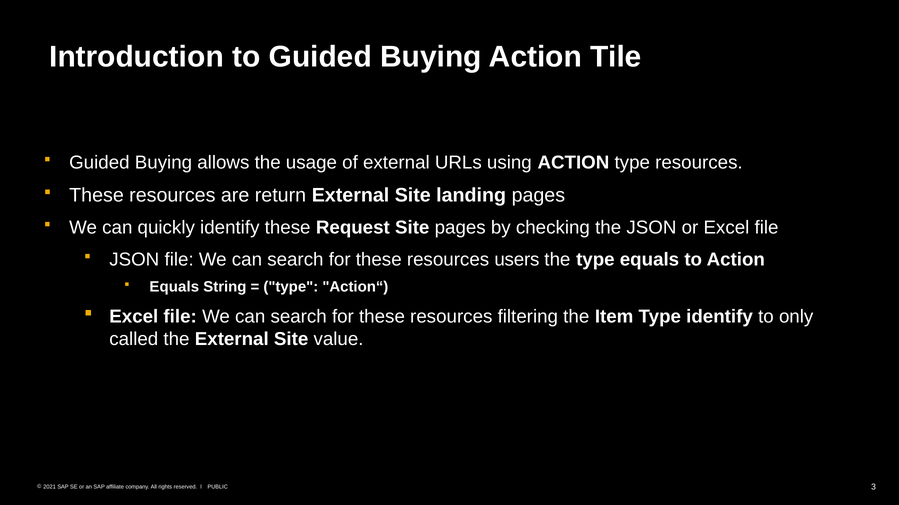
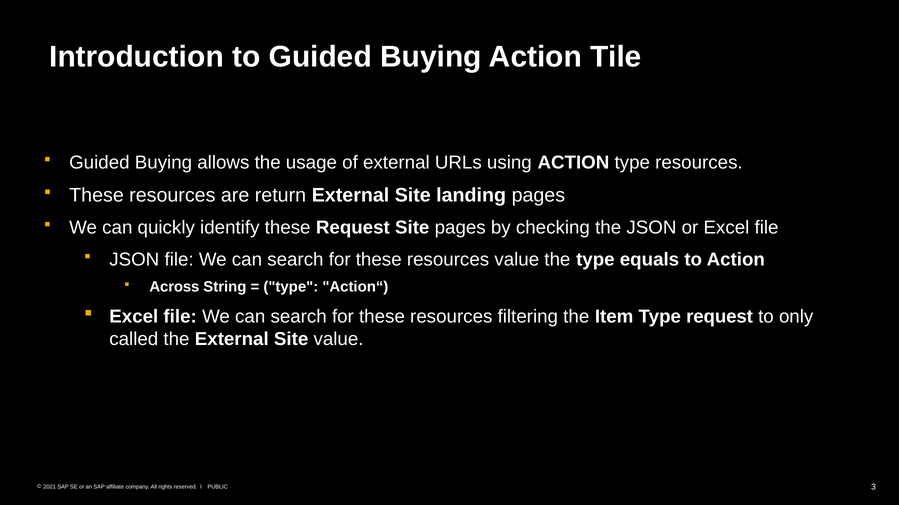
resources users: users -> value
Equals at (174, 287): Equals -> Across
Type identify: identify -> request
